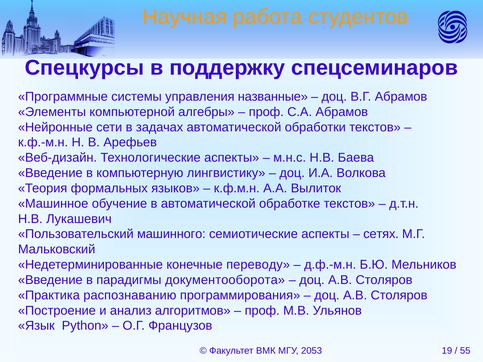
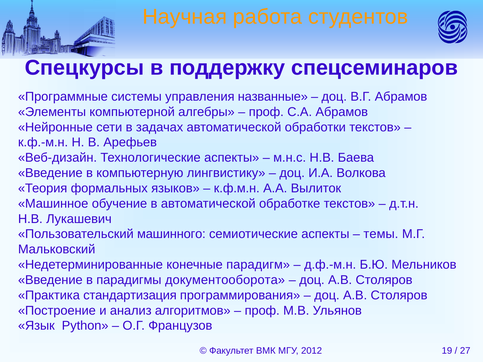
сетях: сетях -> темы
переводу: переводу -> парадигм
распознаванию: распознаванию -> стандартизация
2053: 2053 -> 2012
55: 55 -> 27
